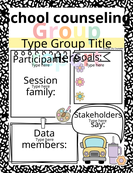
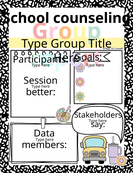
family: family -> better
